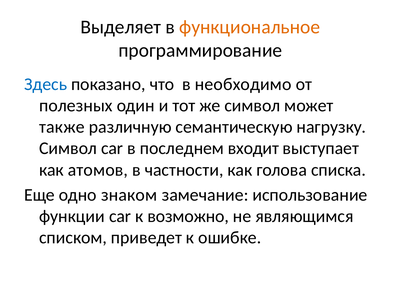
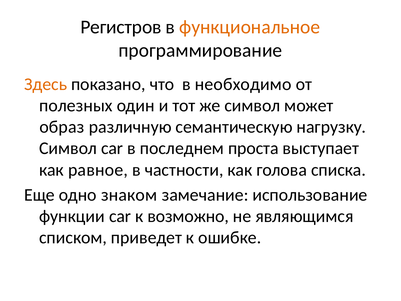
Выделяет: Выделяет -> Регистров
Здесь colour: blue -> orange
также: также -> образ
входит: входит -> проста
атомов: атомов -> равное
